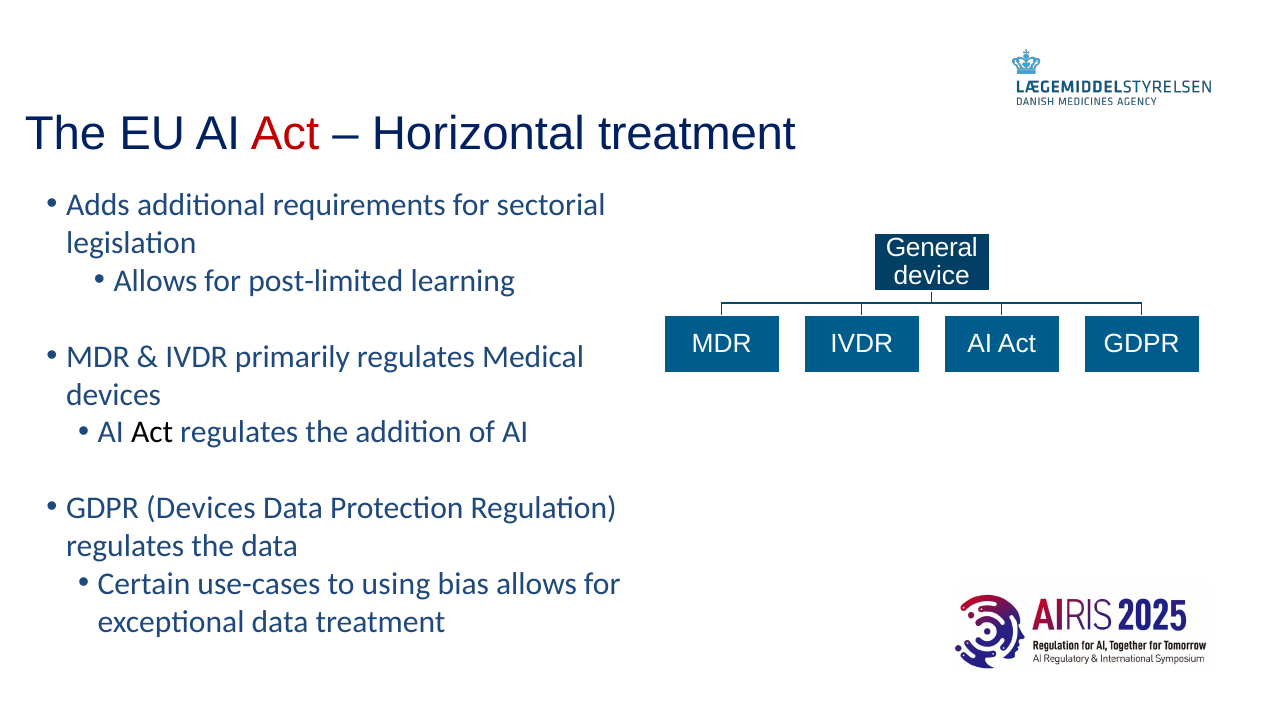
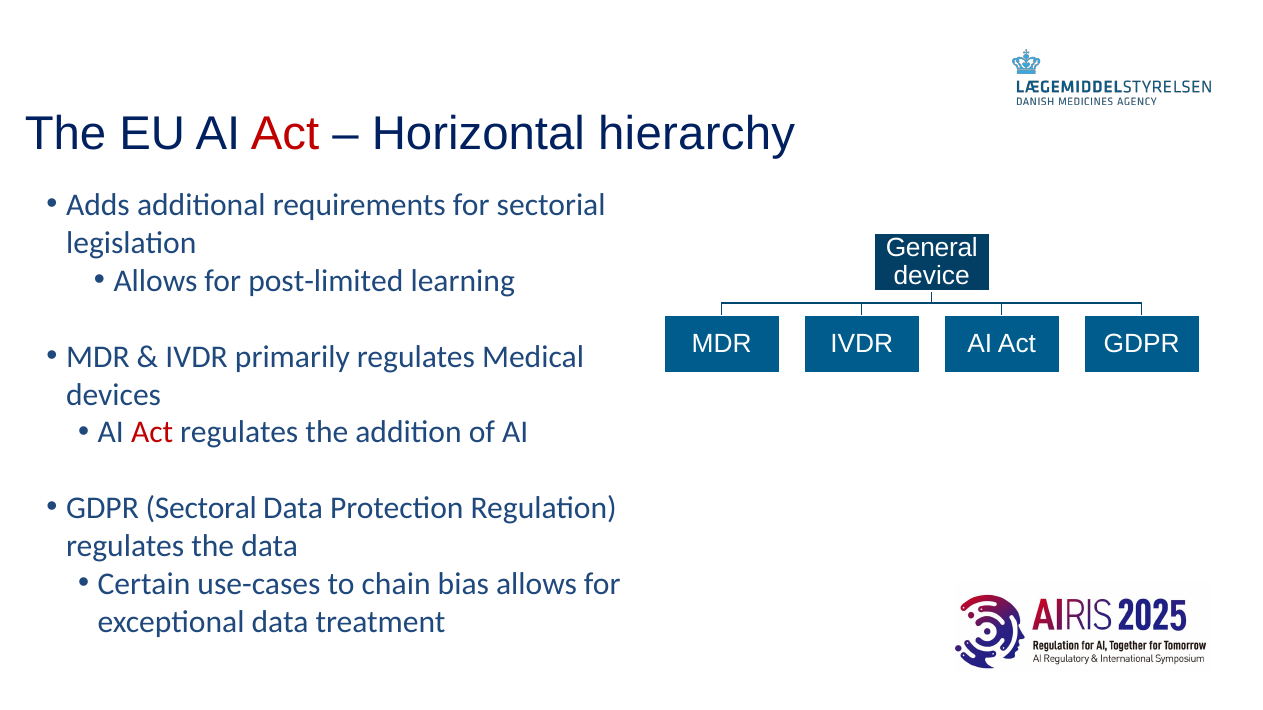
Horizontal treatment: treatment -> hierarchy
Act at (152, 433) colour: black -> red
GDPR Devices: Devices -> Sectoral
using: using -> chain
